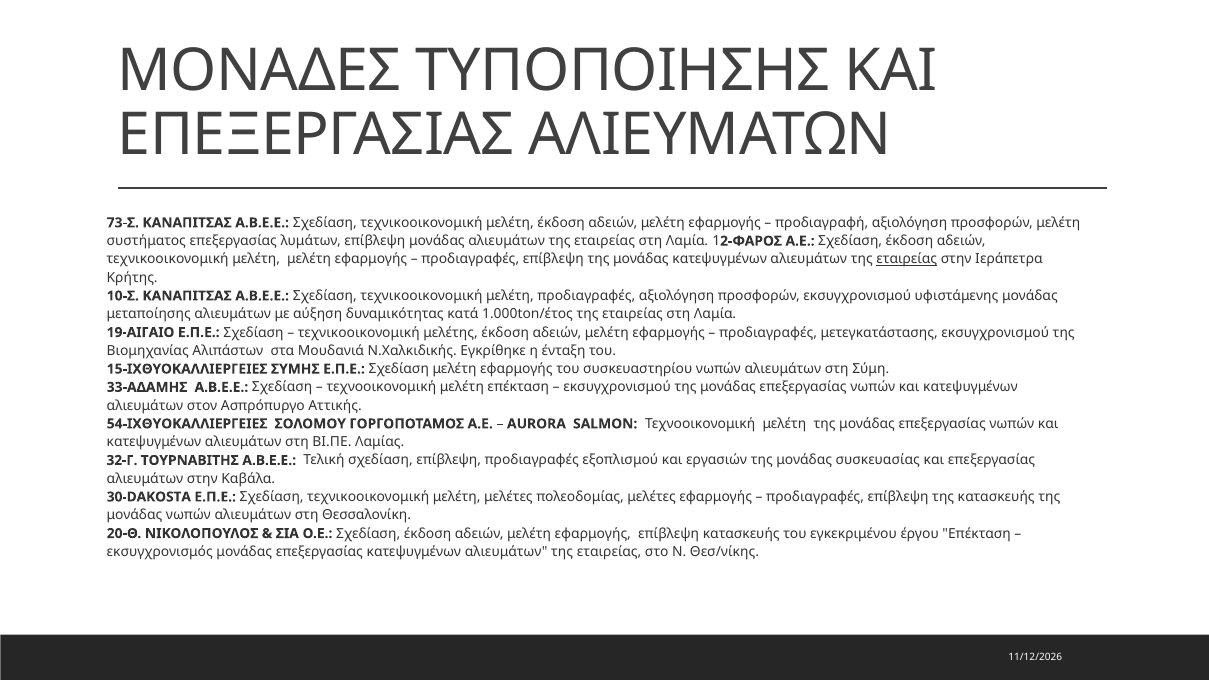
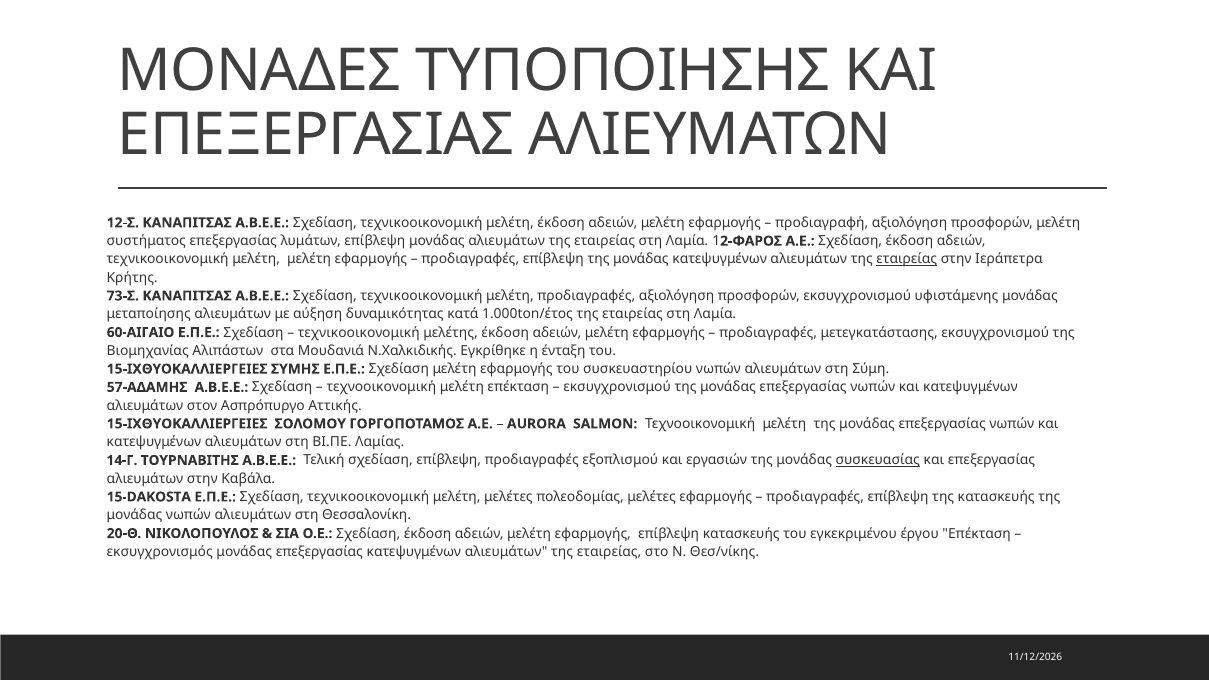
73-Σ: 73-Σ -> 12-Σ
10-Σ: 10-Σ -> 73-Σ
19-ΑΙΓΑΙΟ: 19-ΑΙΓΑΙΟ -> 60-ΑΙΓΑΙΟ
33-ΑΔΑΜΗΣ: 33-ΑΔΑΜΗΣ -> 57-ΑΔΑΜΗΣ
54-ΙΧΘΥΟΚΑΛΛΙΕΡΓΕΙΕΣ at (187, 424): 54-ΙΧΘΥΟΚΑΛΛΙΕΡΓΕΙΕΣ -> 15-ΙΧΘΥΟΚΑΛΛΙΕΡΓΕΙΕΣ
32-Γ: 32-Γ -> 14-Γ
συσκευασίας underline: none -> present
30-DAKOSTA: 30-DAKOSTA -> 15-DAKOSTA
